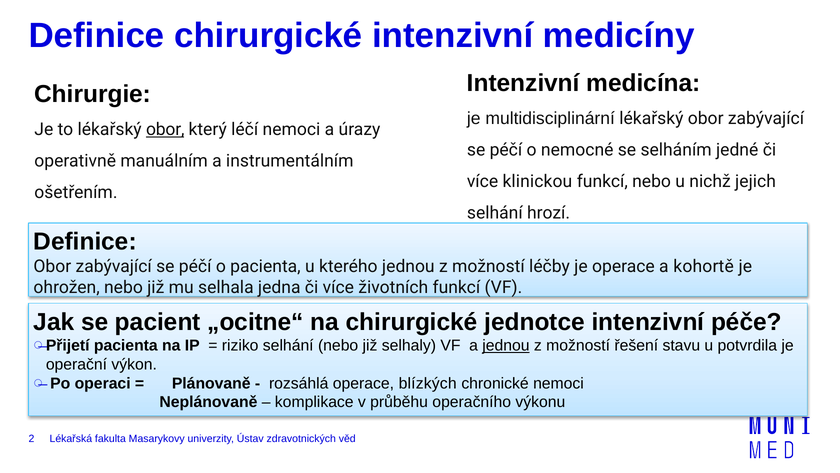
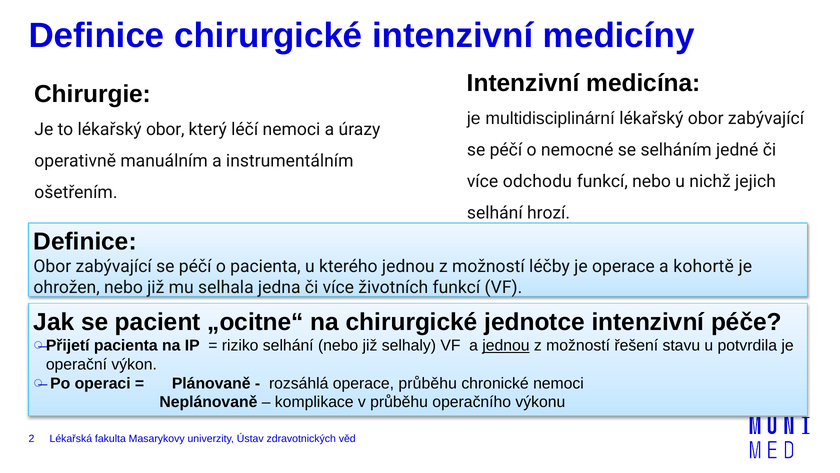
obor at (165, 129) underline: present -> none
klinickou: klinickou -> odchodu
operace blízkých: blízkých -> průběhu
